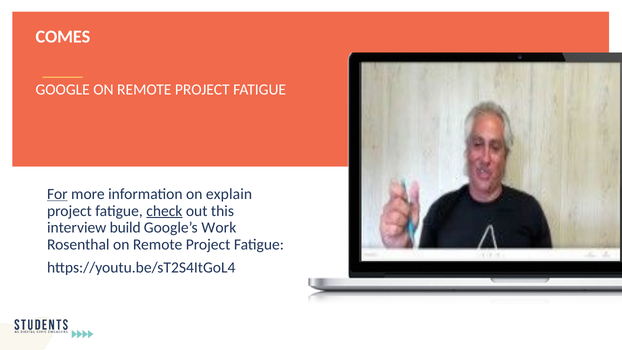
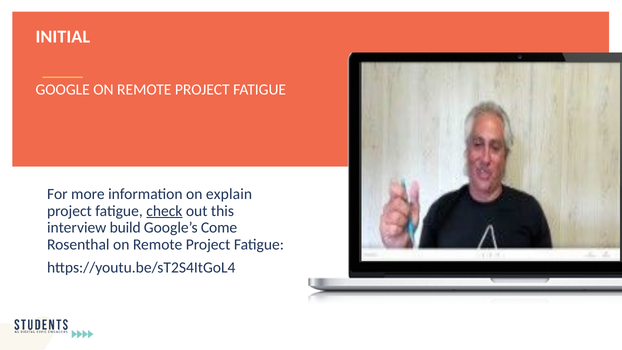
COMES: COMES -> INITIAL
For underline: present -> none
Work: Work -> Come
